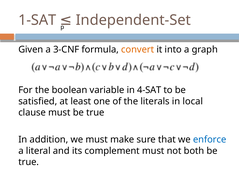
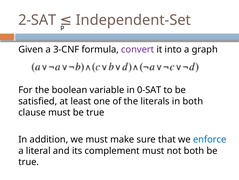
1-SAT: 1-SAT -> 2-SAT
convert colour: orange -> purple
4-SAT: 4-SAT -> 0-SAT
in local: local -> both
